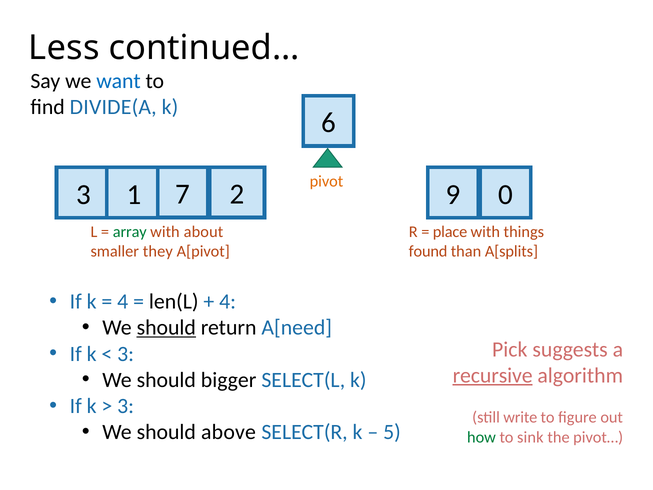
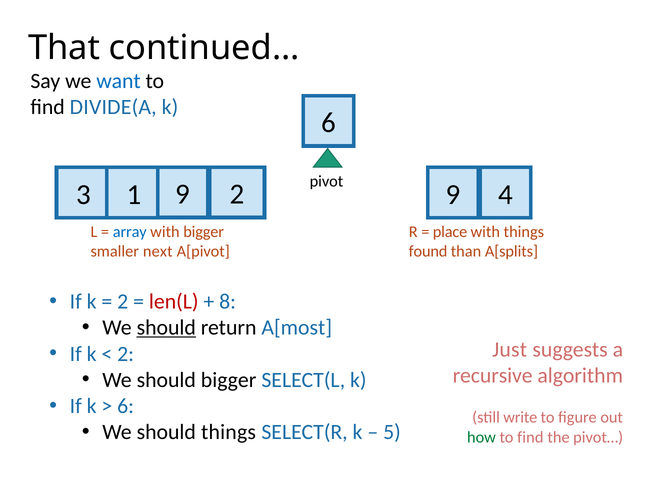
Less: Less -> That
1 7: 7 -> 9
pivot colour: orange -> black
0: 0 -> 4
array colour: green -> blue
with about: about -> bigger
they: they -> next
4 at (123, 301): 4 -> 2
len(L colour: black -> red
4 at (228, 301): 4 -> 8
A[need: A[need -> A[most
Pick: Pick -> Just
3 at (126, 354): 3 -> 2
recursive underline: present -> none
3 at (126, 406): 3 -> 6
should above: above -> things
sink at (530, 437): sink -> find
